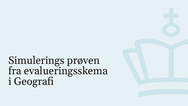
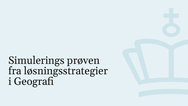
evalueringsskema: evalueringsskema -> løsningsstrategier
